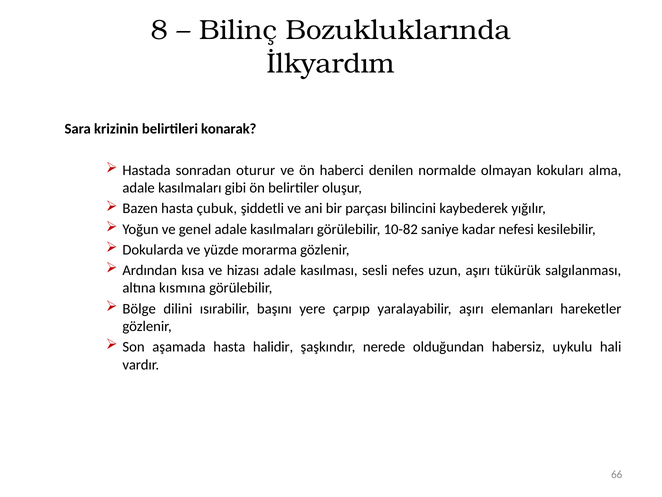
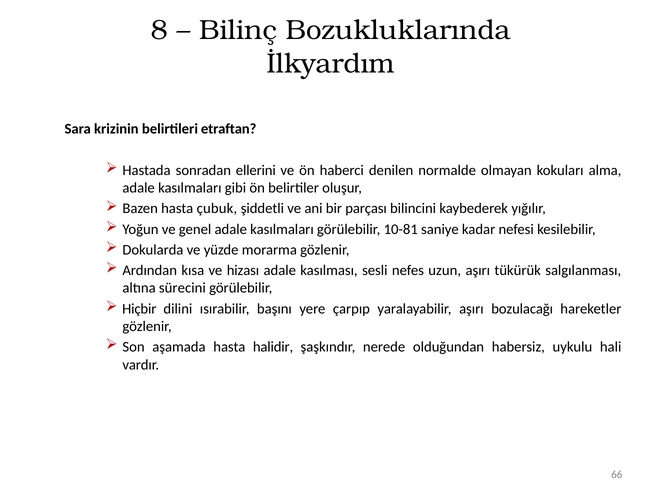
konarak: konarak -> etraftan
oturur: oturur -> ellerini
10-82: 10-82 -> 10-81
kısmına: kısmına -> sürecini
Bölge: Bölge -> Hiçbir
elemanları: elemanları -> bozulacağı
